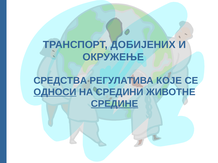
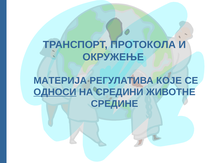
ДОБИЈЕНИХ: ДОБИЈЕНИХ -> ПРОТОКОЛА
СРЕДСТВА: СРЕДСТВА -> МАТЕРИЈА
СРЕДИНЕ underline: present -> none
